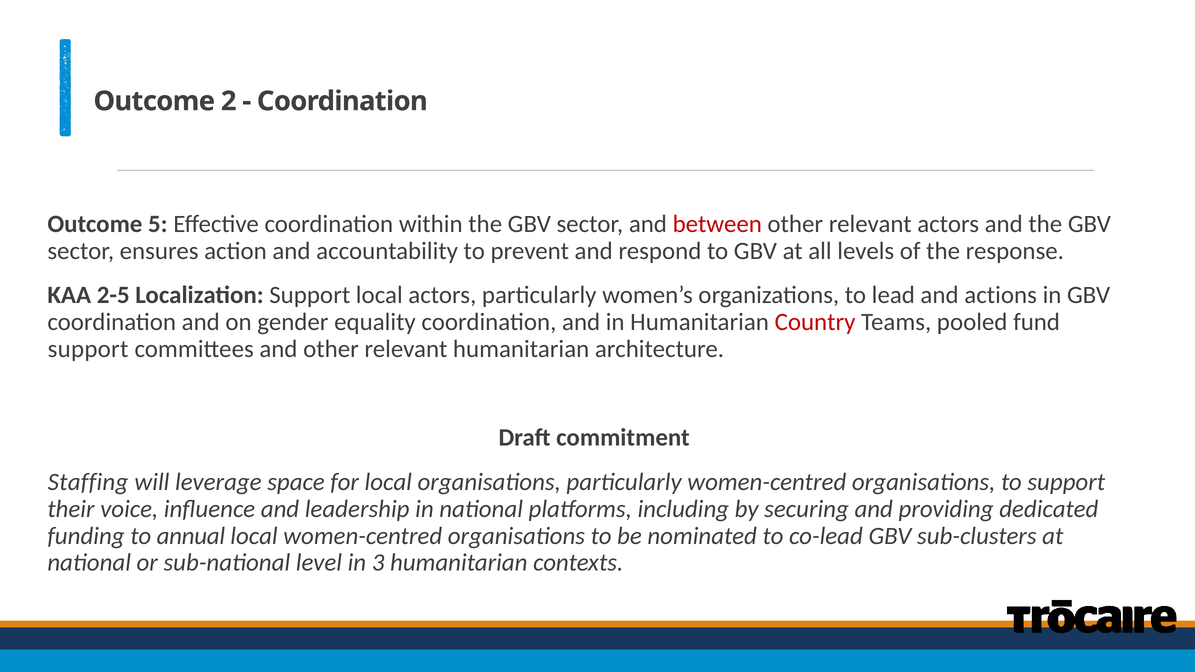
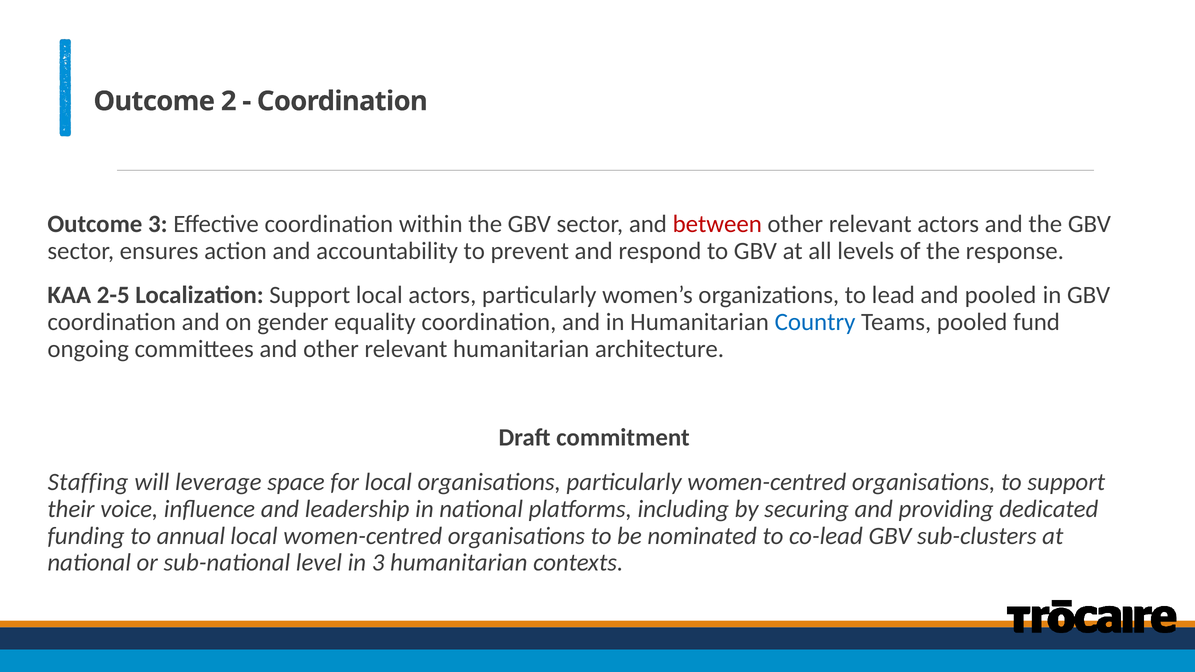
Outcome 5: 5 -> 3
and actions: actions -> pooled
Country colour: red -> blue
support at (88, 349): support -> ongoing
